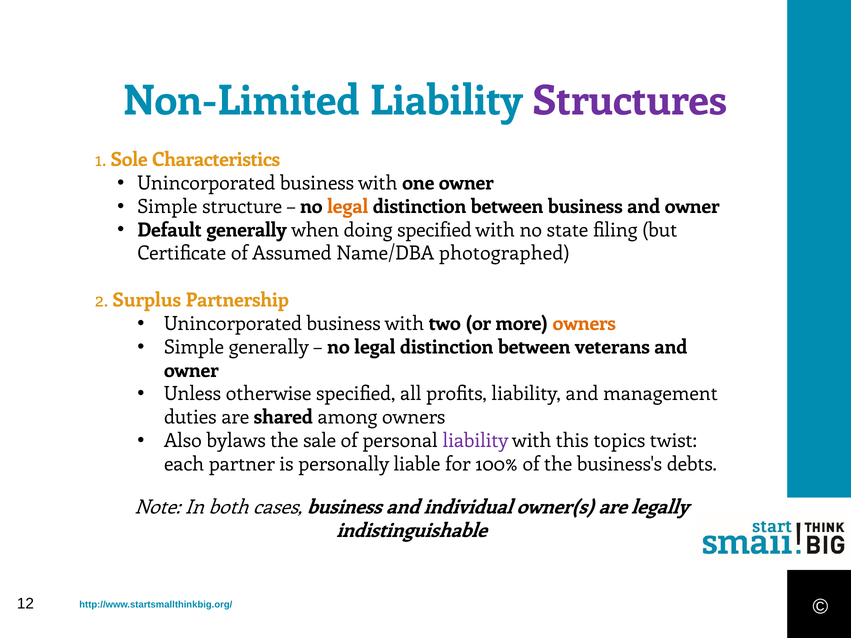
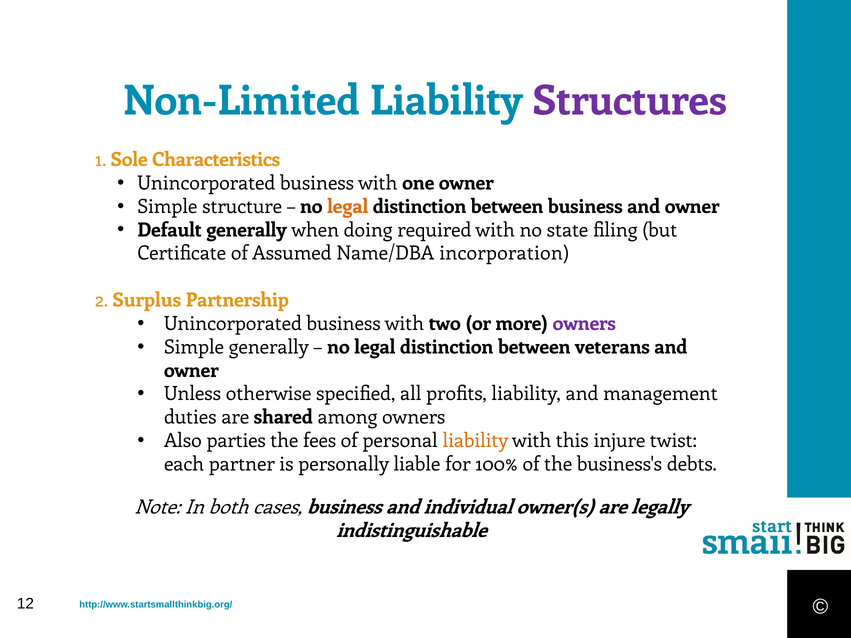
doing specified: specified -> required
photographed: photographed -> incorporation
owners at (584, 324) colour: orange -> purple
bylaws: bylaws -> parties
sale: sale -> fees
liability at (476, 441) colour: purple -> orange
topics: topics -> injure
